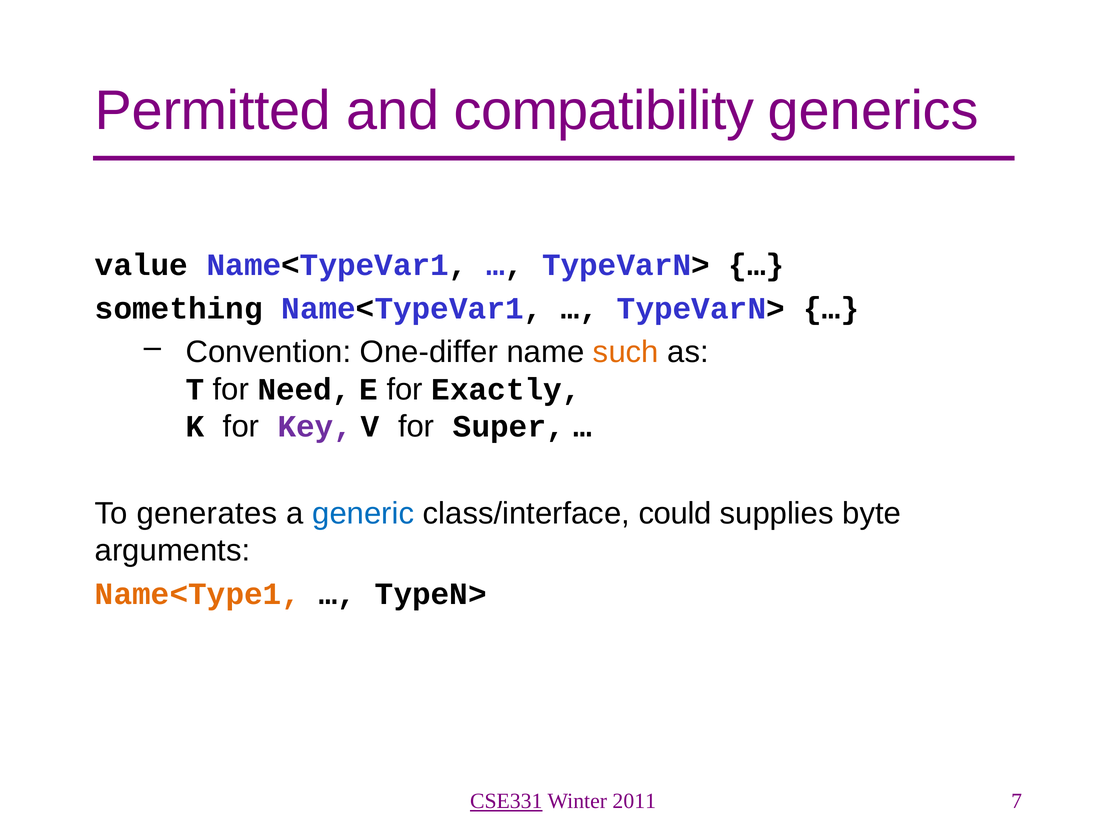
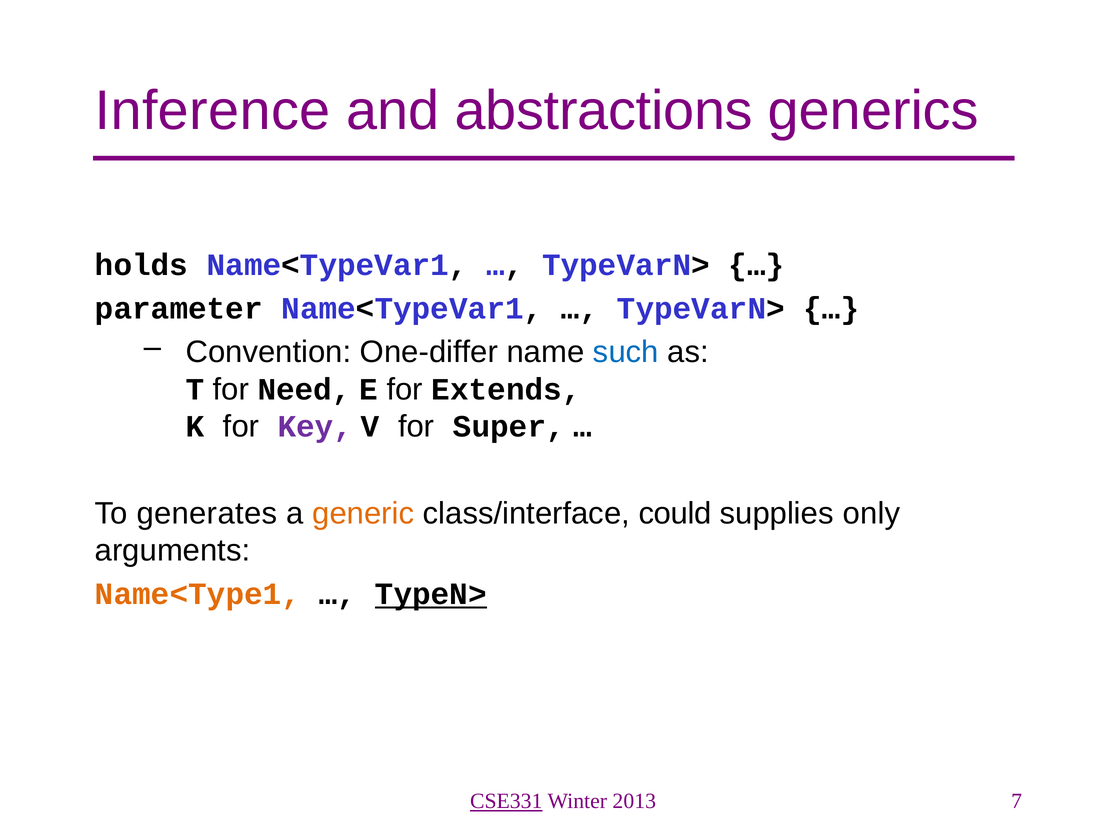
Permitted: Permitted -> Inference
compatibility: compatibility -> abstractions
value: value -> holds
something: something -> parameter
such colour: orange -> blue
Exactly: Exactly -> Extends
generic colour: blue -> orange
byte: byte -> only
TypeN> underline: none -> present
2011: 2011 -> 2013
